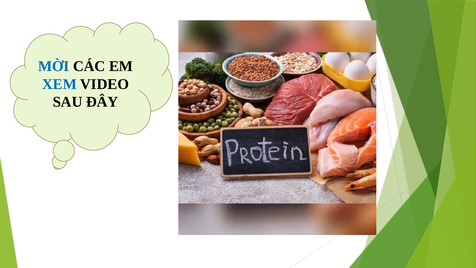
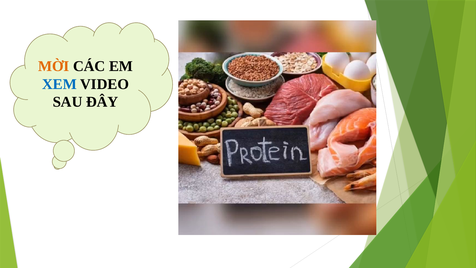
MỜI colour: blue -> orange
